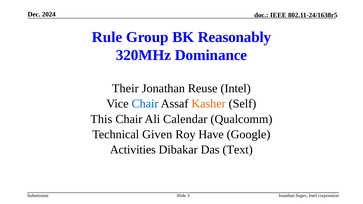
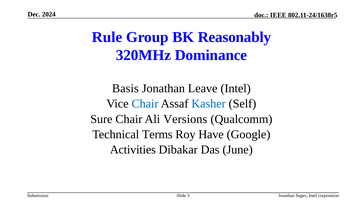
Their: Their -> Basis
Reuse: Reuse -> Leave
Kasher colour: orange -> blue
This: This -> Sure
Calendar: Calendar -> Versions
Given: Given -> Terms
Text: Text -> June
